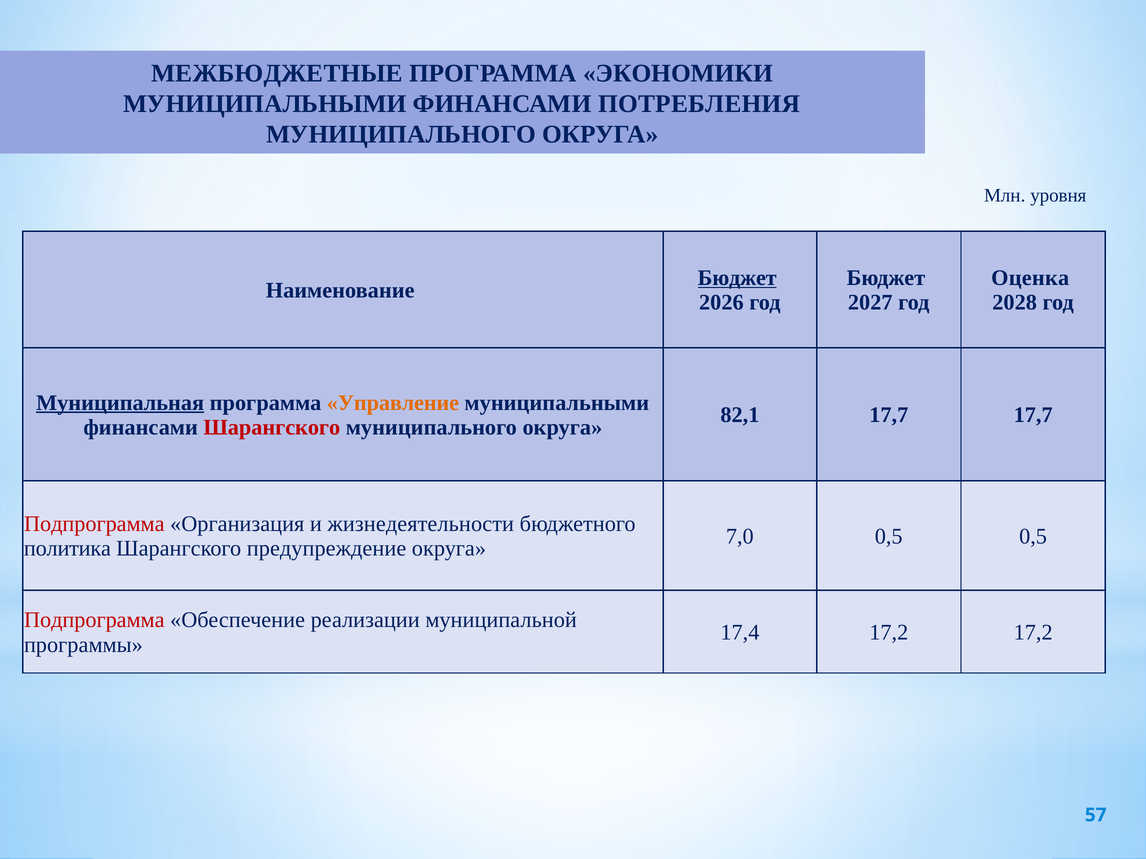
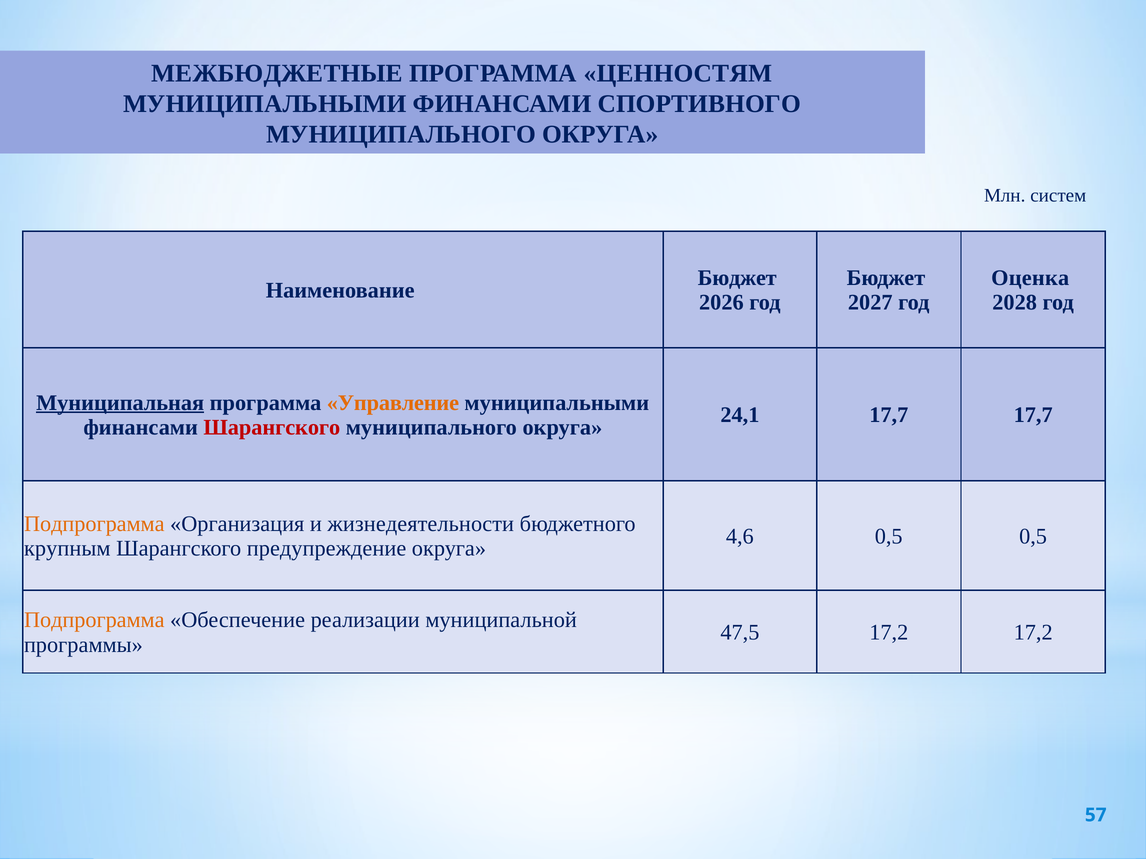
ЭКОНОМИКИ: ЭКОНОМИКИ -> ЦЕННОСТЯМ
ПОТРЕБЛЕНИЯ: ПОТРЕБЛЕНИЯ -> СПОРТИВНОГО
уровня: уровня -> систем
Бюджет at (737, 278) underline: present -> none
82,1: 82,1 -> 24,1
Подпрограмма at (94, 524) colour: red -> orange
7,0: 7,0 -> 4,6
политика: политика -> крупным
Подпрограмма at (94, 620) colour: red -> orange
17,4: 17,4 -> 47,5
